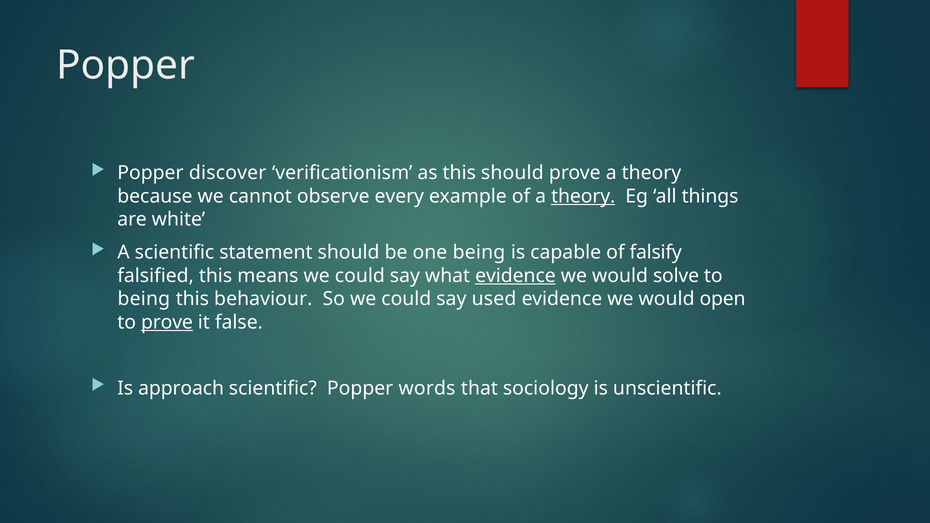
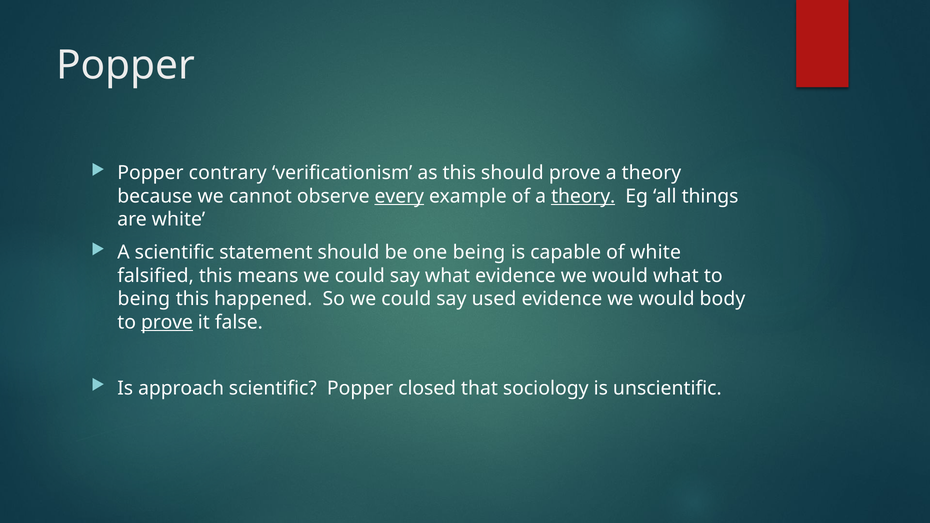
discover: discover -> contrary
every underline: none -> present
of falsify: falsify -> white
evidence at (515, 276) underline: present -> none
would solve: solve -> what
behaviour: behaviour -> happened
open: open -> body
words: words -> closed
